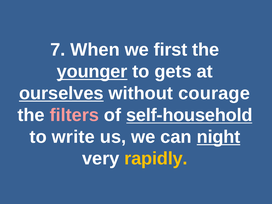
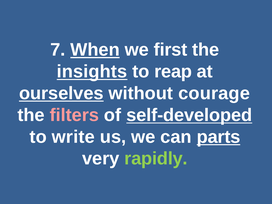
When underline: none -> present
younger: younger -> insights
gets: gets -> reap
self-household: self-household -> self-developed
night: night -> parts
rapidly colour: yellow -> light green
